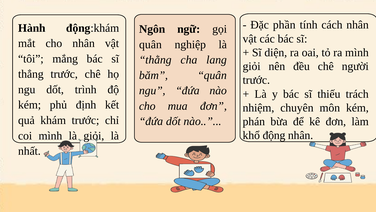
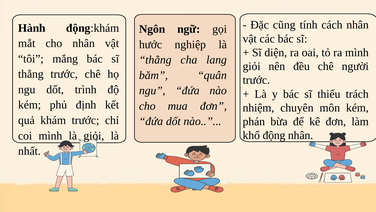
phần: phần -> cũng
quân at (150, 44): quân -> hước
